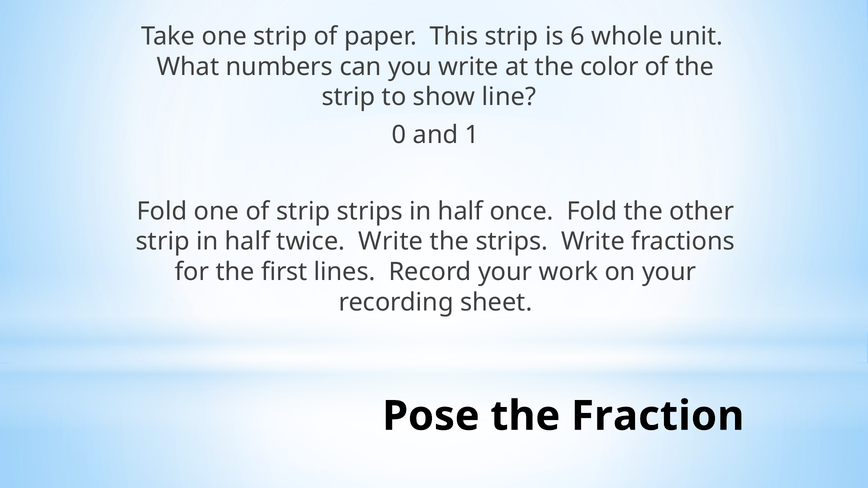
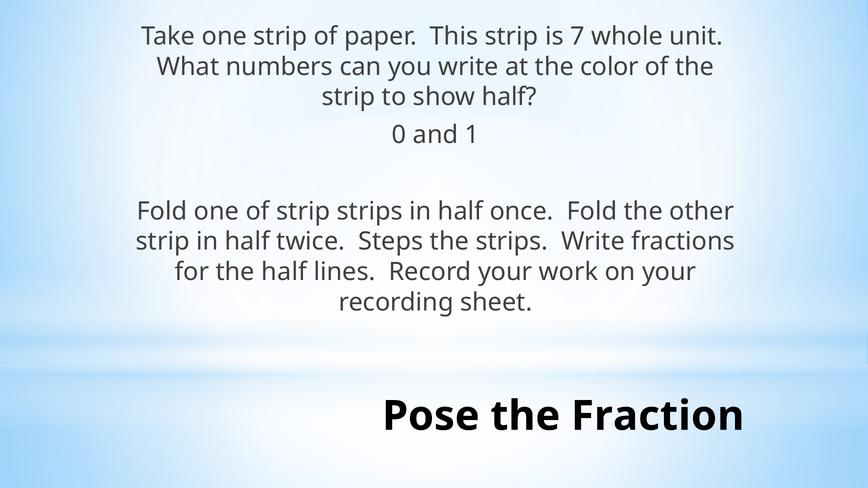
6: 6 -> 7
show line: line -> half
twice Write: Write -> Steps
the first: first -> half
